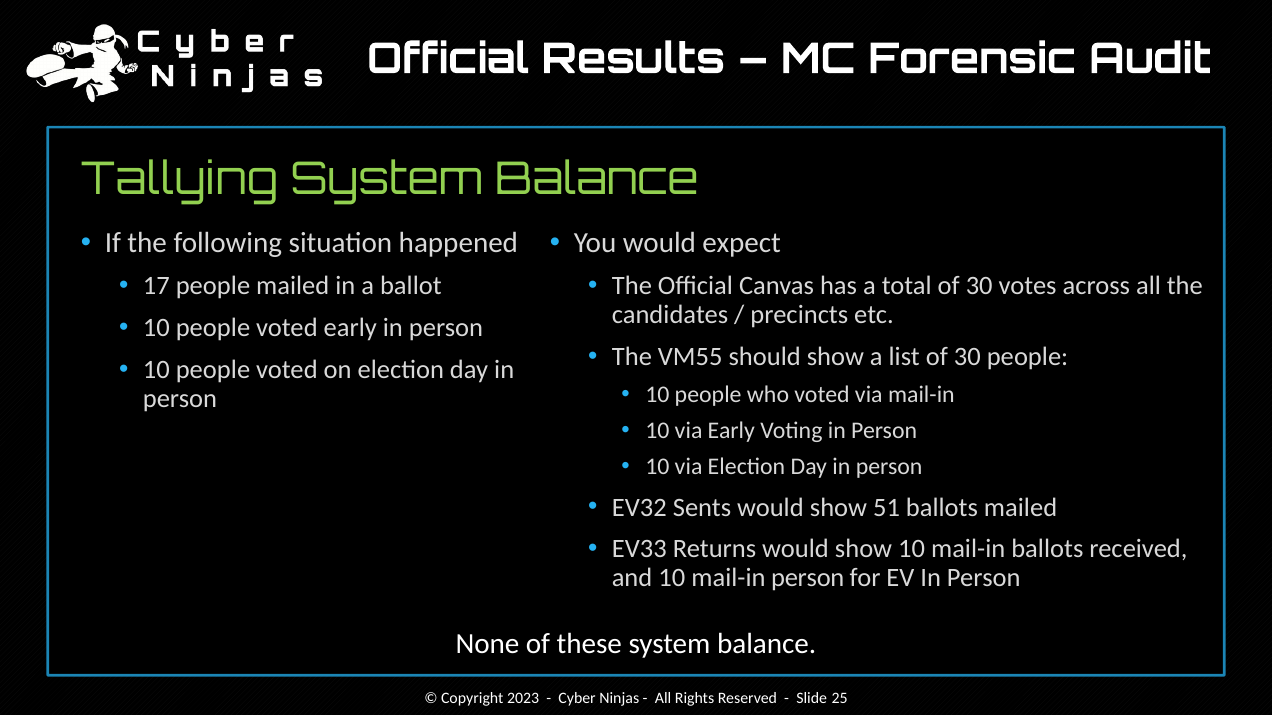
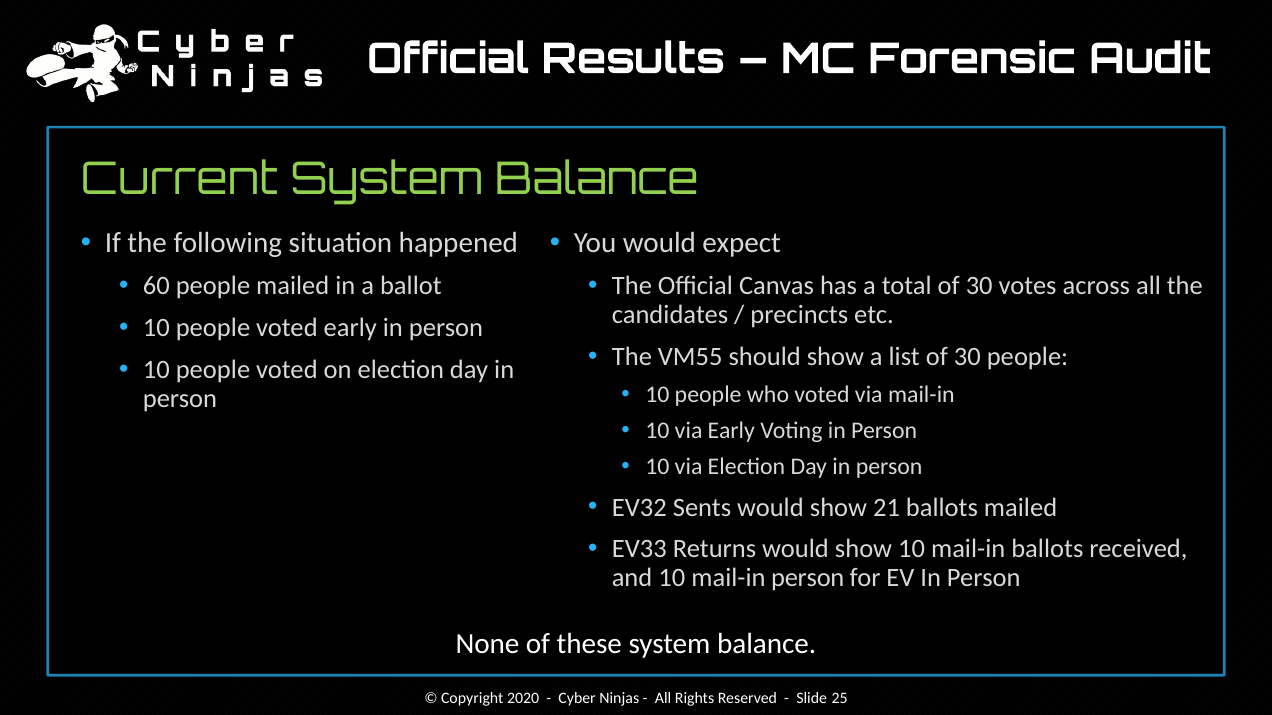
Tallying: Tallying -> Current
17: 17 -> 60
51: 51 -> 21
2023: 2023 -> 2020
